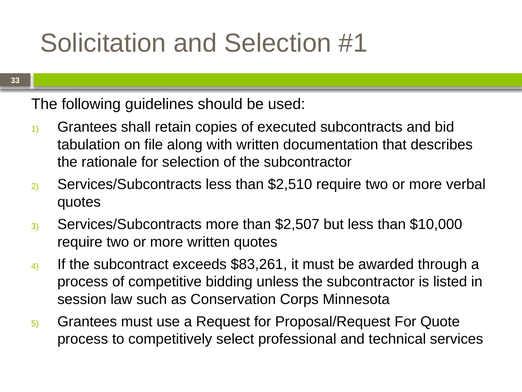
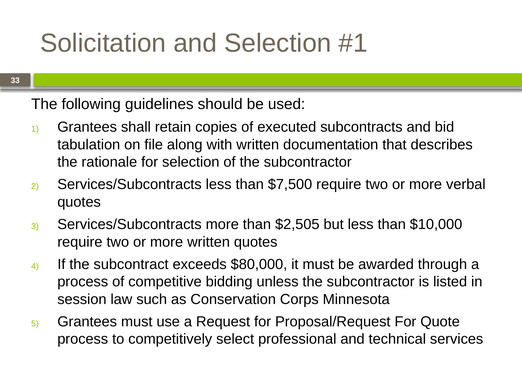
$2,510: $2,510 -> $7,500
$2,507: $2,507 -> $2,505
$83,261: $83,261 -> $80,000
